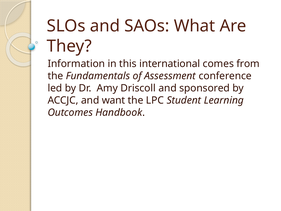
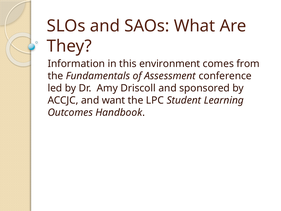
international: international -> environment
